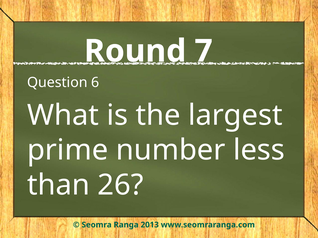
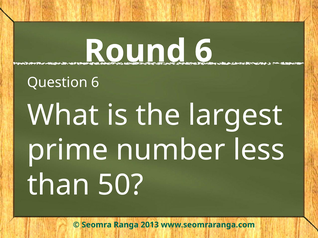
Round 7: 7 -> 6
26: 26 -> 50
